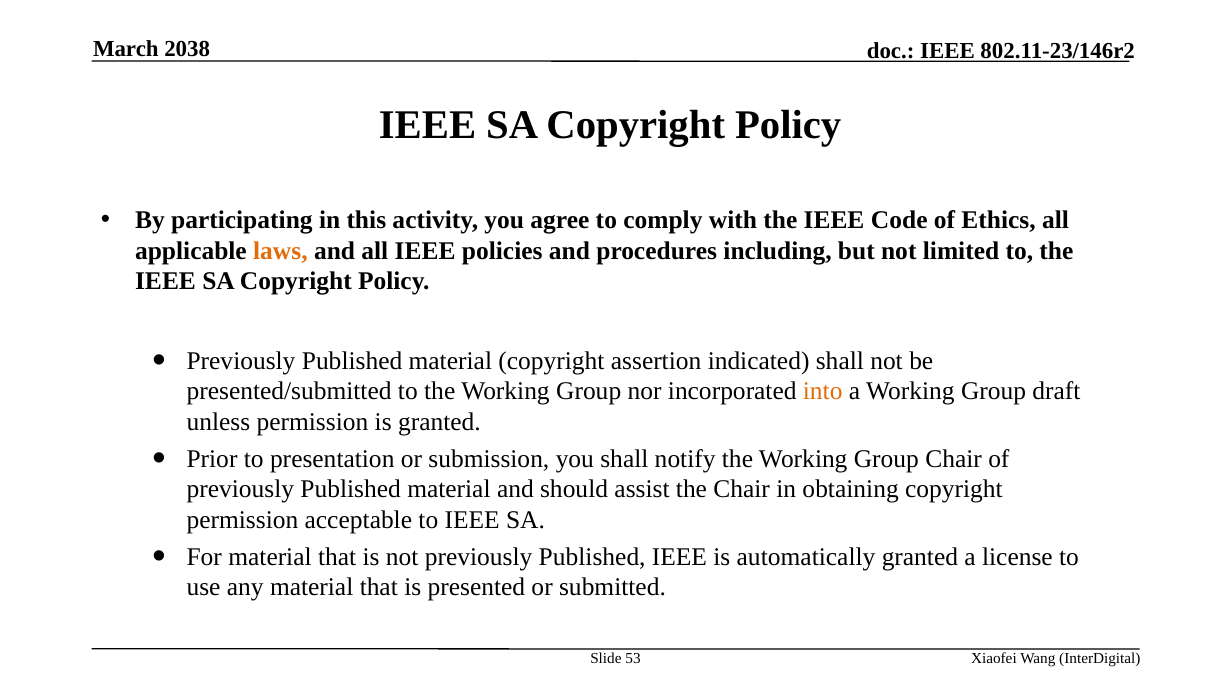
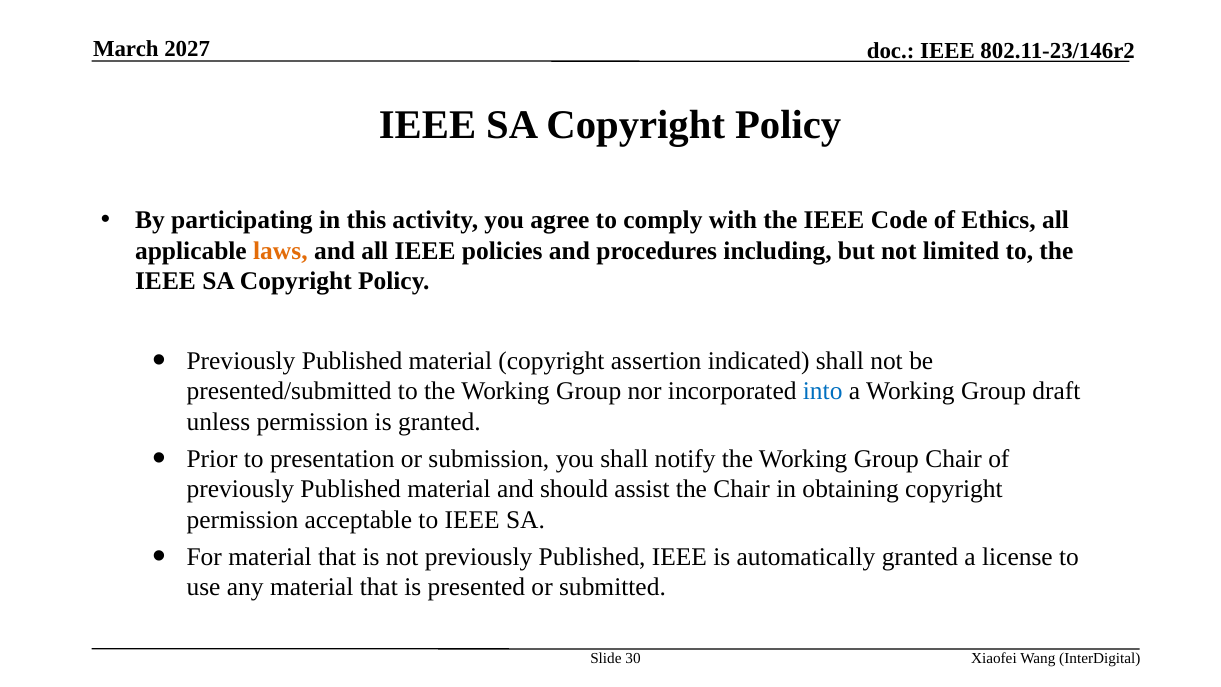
2038: 2038 -> 2027
into colour: orange -> blue
53: 53 -> 30
